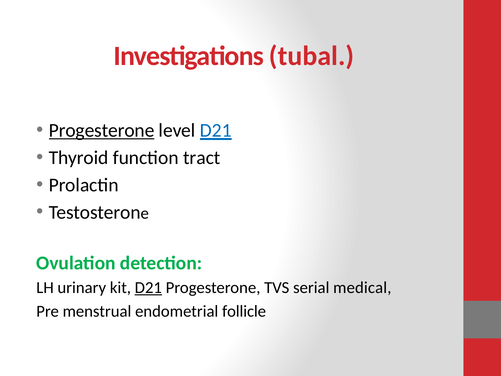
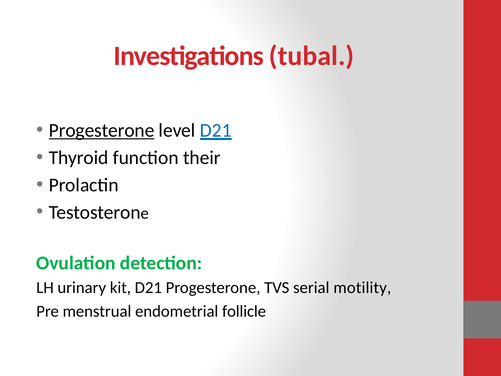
tract: tract -> their
D21 at (148, 288) underline: present -> none
medical: medical -> motility
